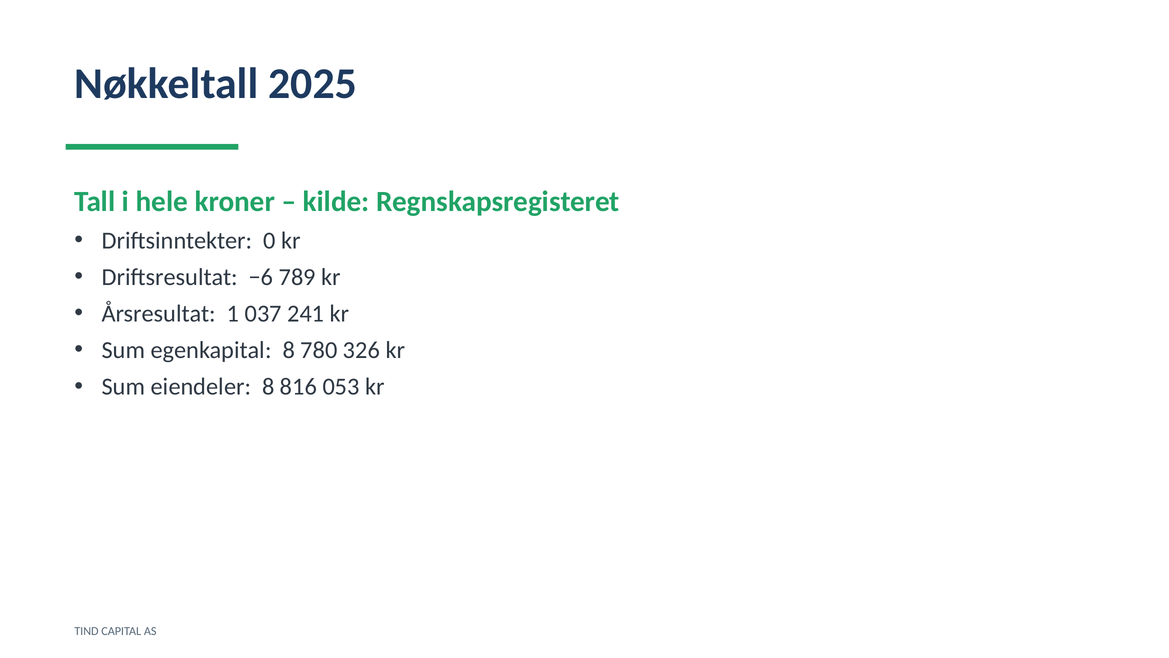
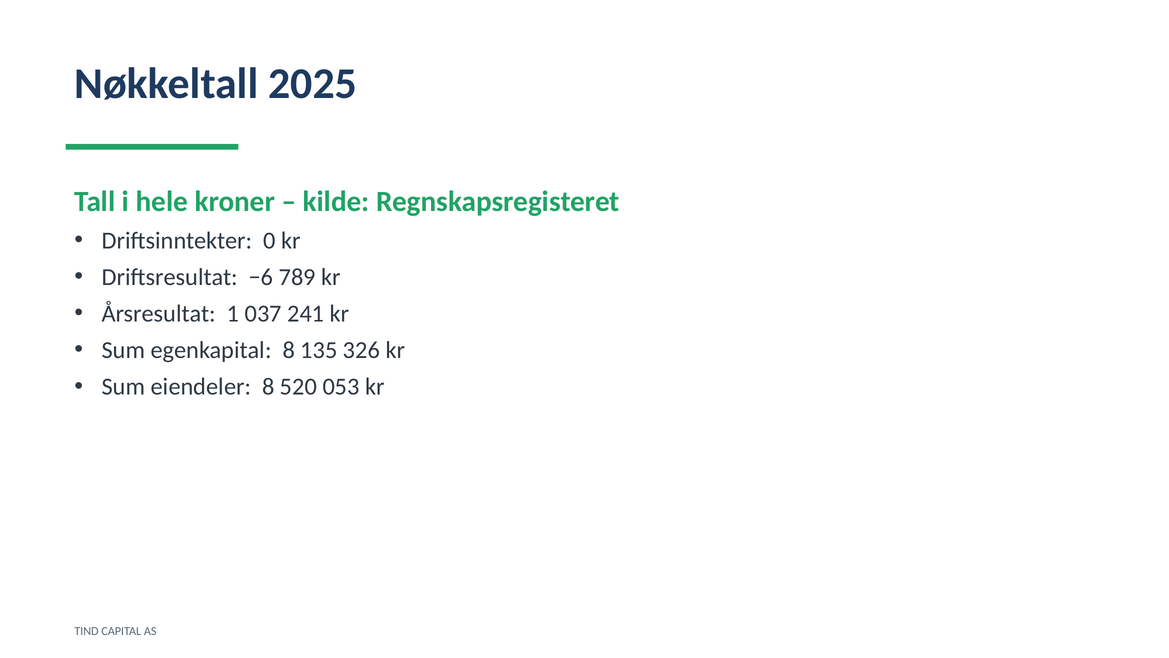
780: 780 -> 135
816: 816 -> 520
